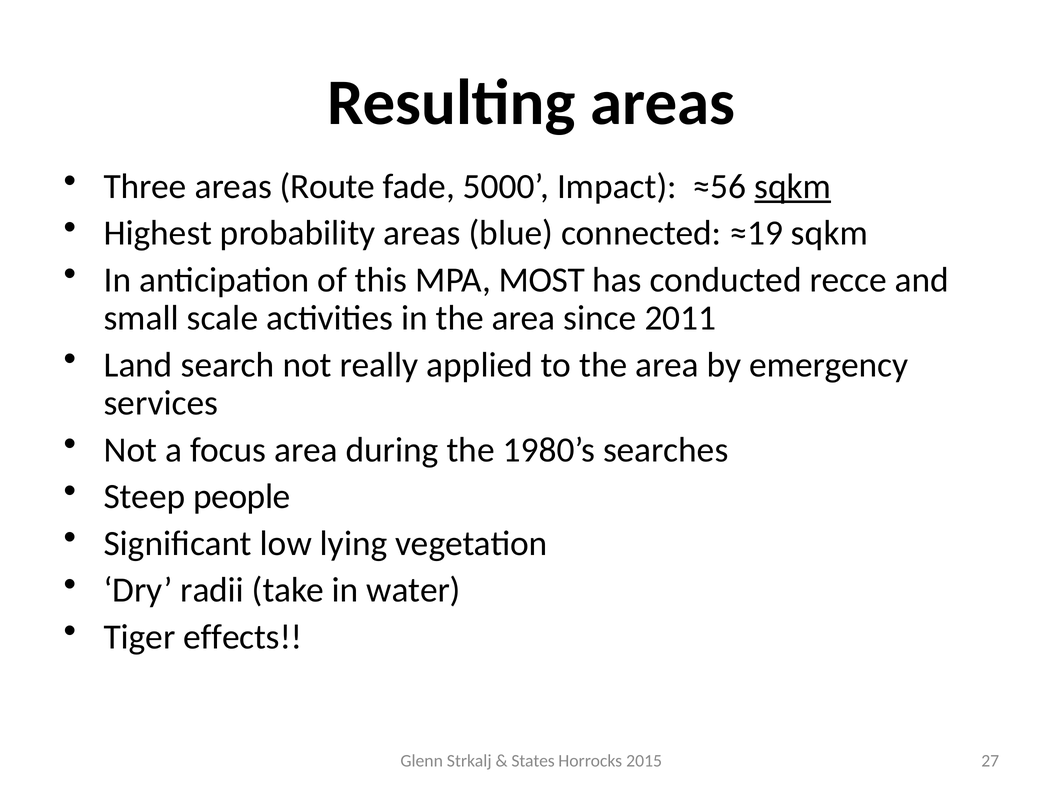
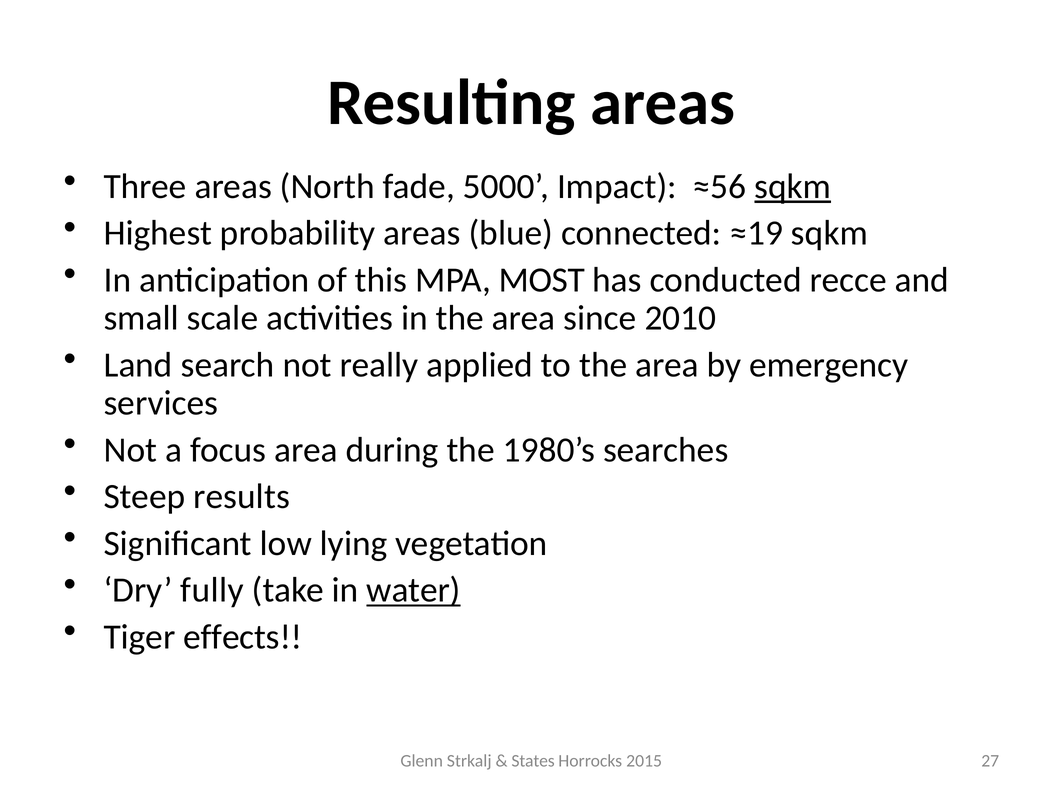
Route: Route -> North
2011: 2011 -> 2010
people: people -> results
radii: radii -> fully
water underline: none -> present
